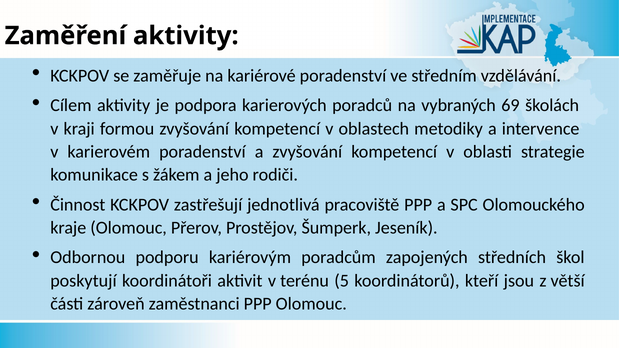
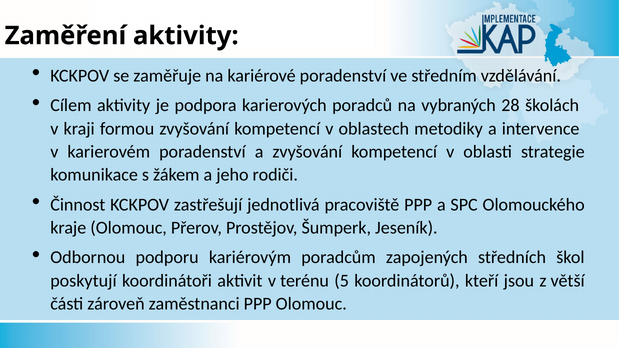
69: 69 -> 28
